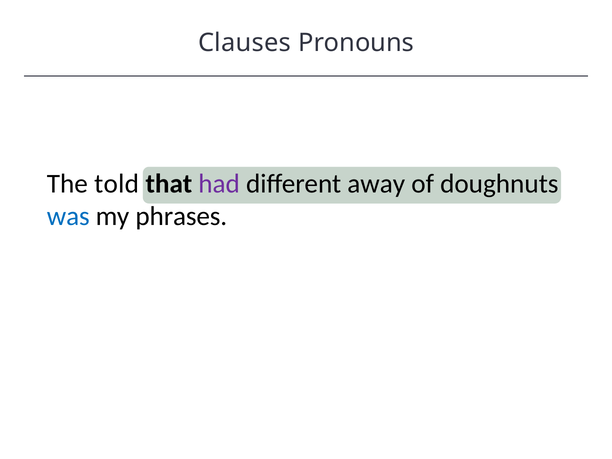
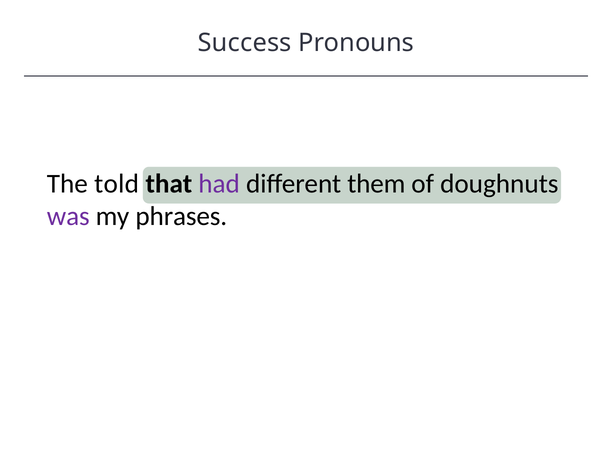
Clauses: Clauses -> Success
away: away -> them
was colour: blue -> purple
